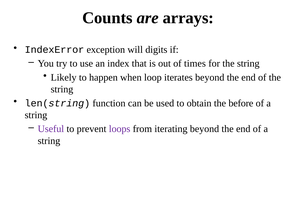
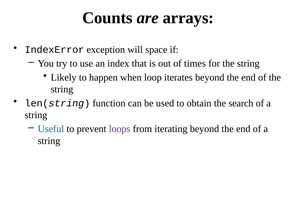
digits: digits -> space
before: before -> search
Useful colour: purple -> blue
